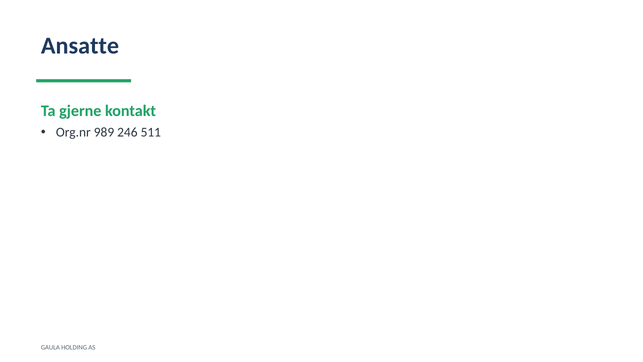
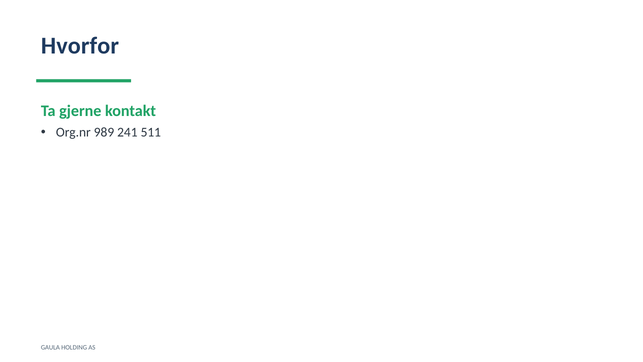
Ansatte: Ansatte -> Hvorfor
246: 246 -> 241
